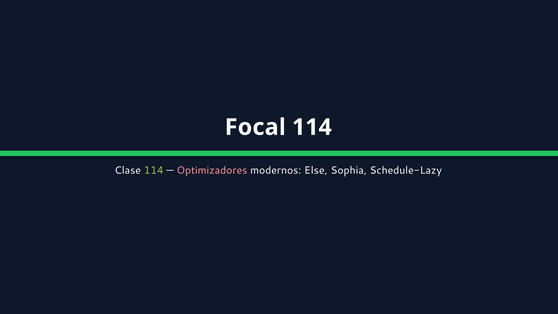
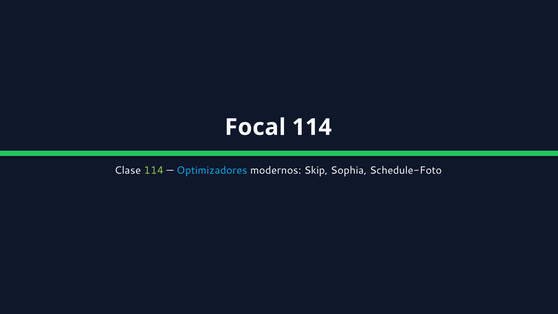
Optimizadores colour: pink -> light blue
Else: Else -> Skip
Schedule-Lazy: Schedule-Lazy -> Schedule-Foto
